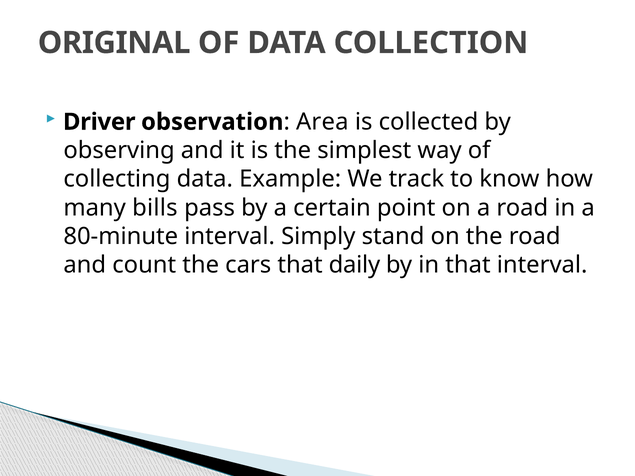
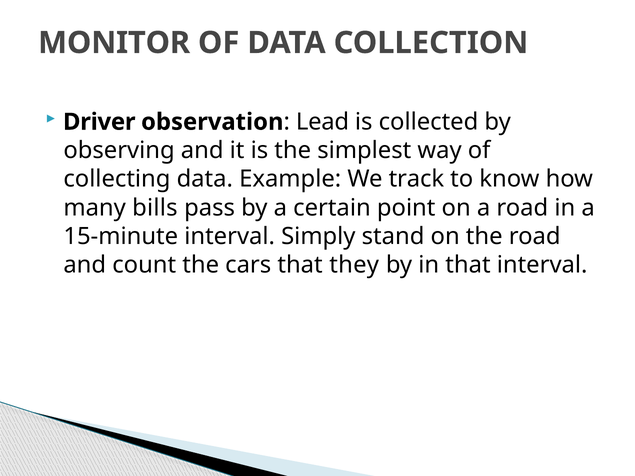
ORIGINAL: ORIGINAL -> MONITOR
Area: Area -> Lead
80-minute: 80-minute -> 15-minute
daily: daily -> they
